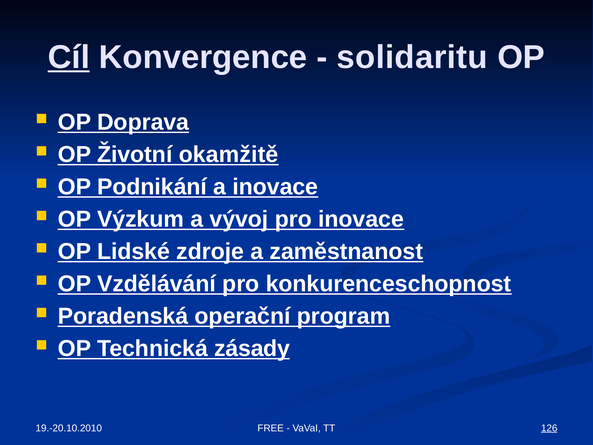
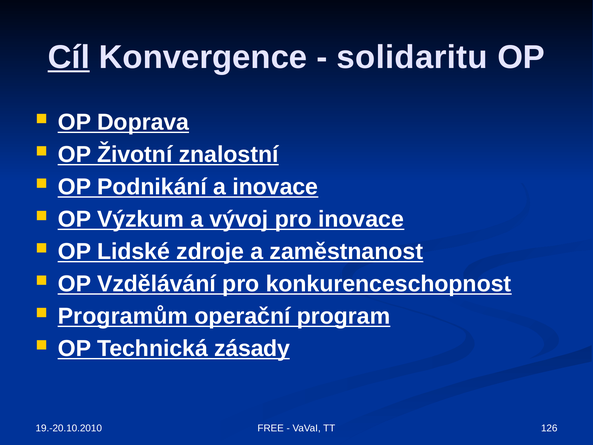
okamžitě: okamžitě -> znalostní
Poradenská: Poradenská -> Programům
126 underline: present -> none
